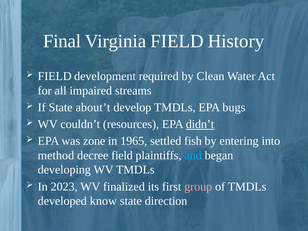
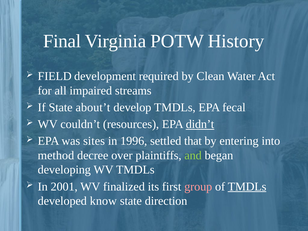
Virginia FIELD: FIELD -> POTW
bugs: bugs -> fecal
zone: zone -> sites
1965: 1965 -> 1996
fish: fish -> that
decree field: field -> over
and colour: light blue -> light green
2023: 2023 -> 2001
TMDLs at (247, 187) underline: none -> present
